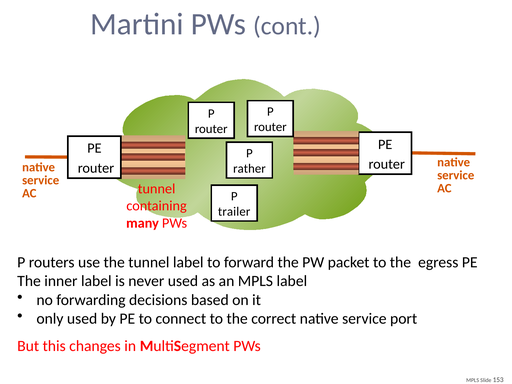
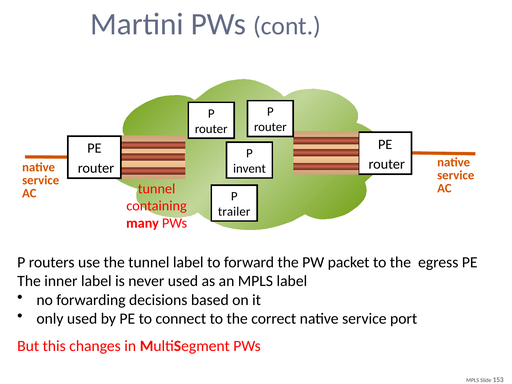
rather: rather -> invent
